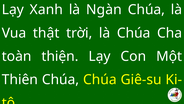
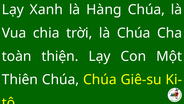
Ngàn: Ngàn -> Hàng
thật: thật -> chia
